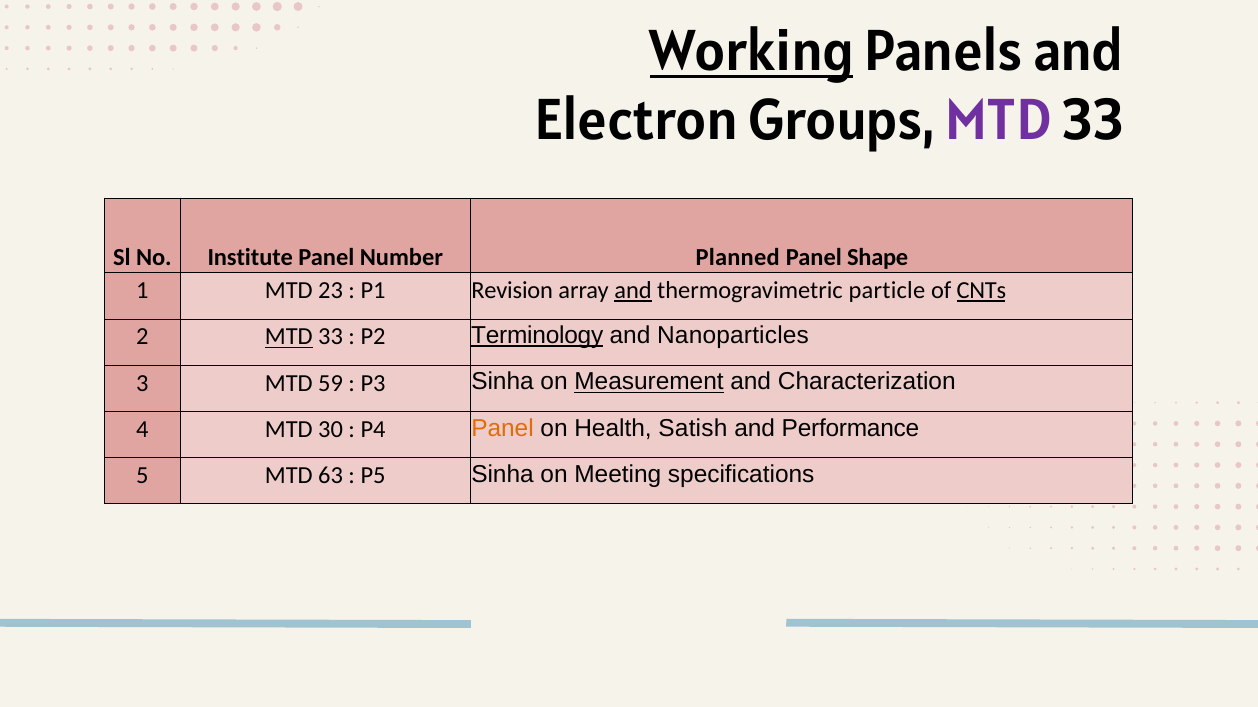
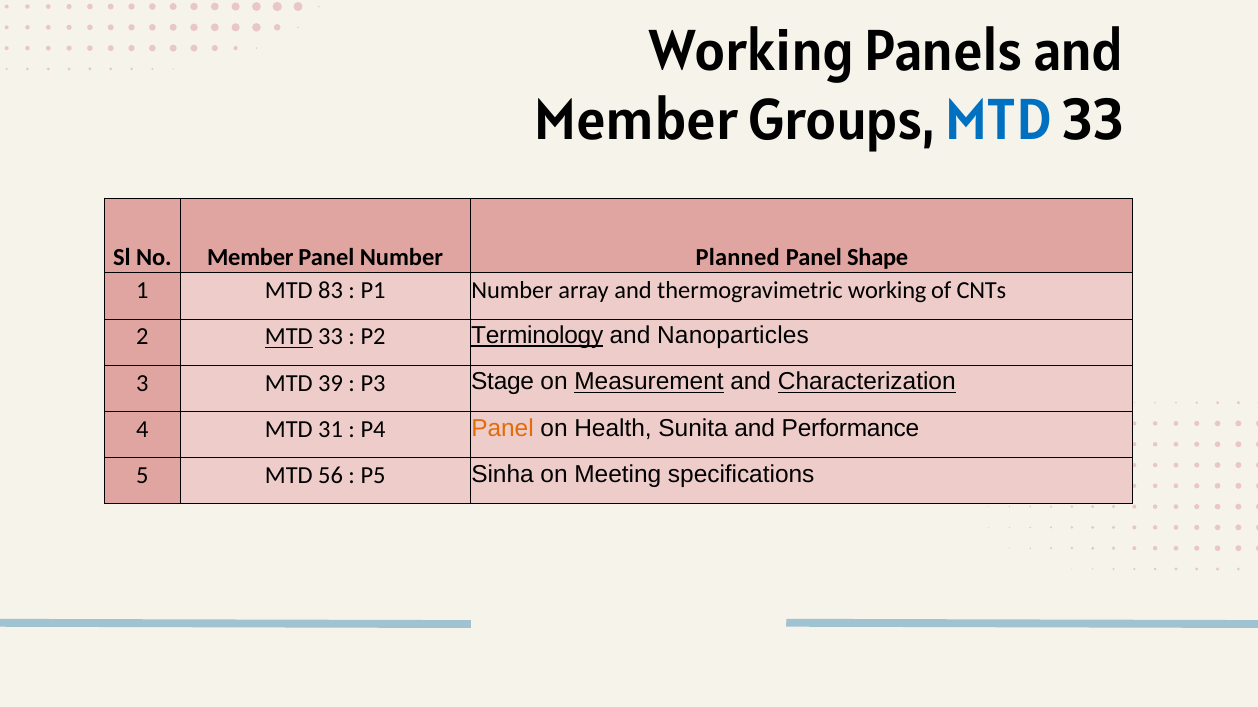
Working at (752, 52) underline: present -> none
Electron at (637, 121): Electron -> Member
MTD at (998, 121) colour: purple -> blue
No Institute: Institute -> Member
23: 23 -> 83
P1 Revision: Revision -> Number
and at (633, 291) underline: present -> none
thermogravimetric particle: particle -> working
CNTs underline: present -> none
59: 59 -> 39
P3 Sinha: Sinha -> Stage
Characterization underline: none -> present
30: 30 -> 31
Satish: Satish -> Sunita
63: 63 -> 56
